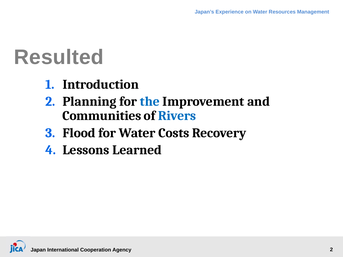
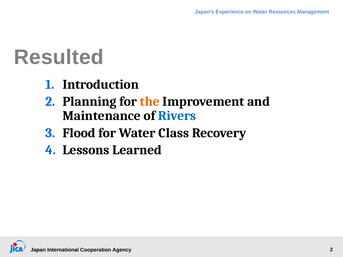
the colour: blue -> orange
Communities: Communities -> Maintenance
Costs: Costs -> Class
